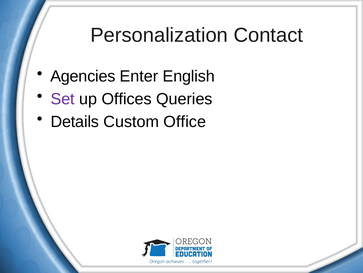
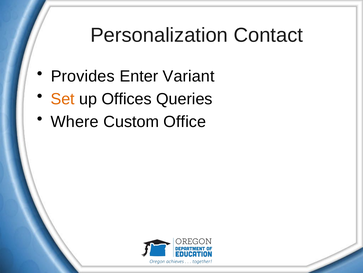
Agencies: Agencies -> Provides
English: English -> Variant
Set colour: purple -> orange
Details: Details -> Where
